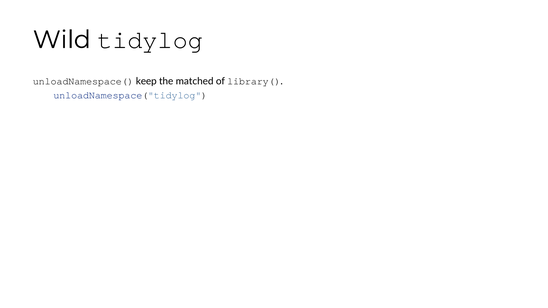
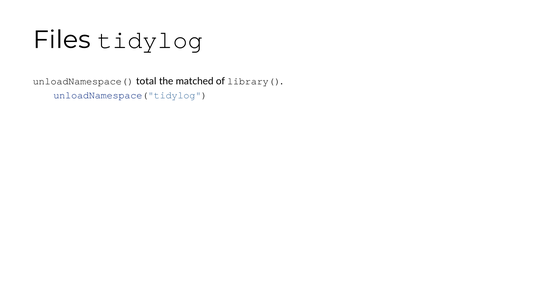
Wild: Wild -> Files
keep: keep -> total
